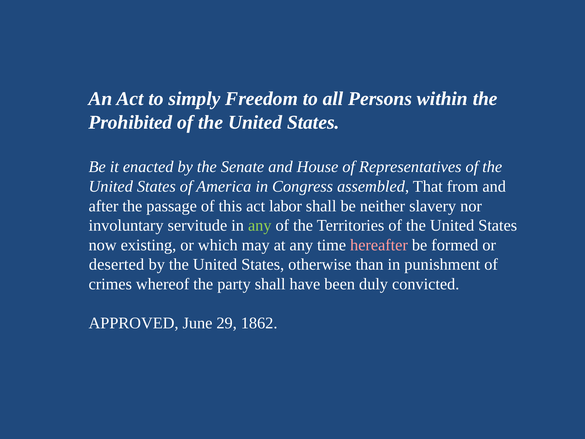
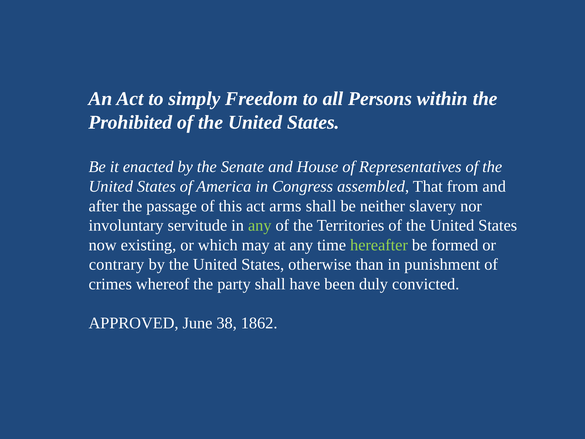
labor: labor -> arms
hereafter colour: pink -> light green
deserted: deserted -> contrary
29: 29 -> 38
